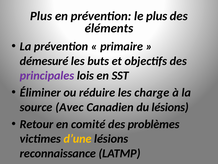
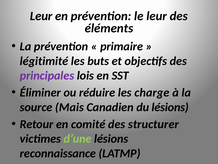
Plus at (41, 16): Plus -> Leur
le plus: plus -> leur
démesuré: démesuré -> légitimité
Avec: Avec -> Mais
problèmes: problèmes -> structurer
d’une colour: yellow -> light green
